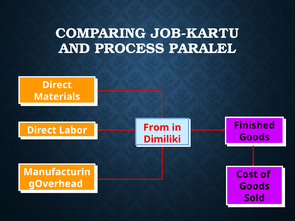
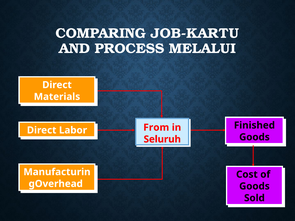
PARALEL: PARALEL -> MELALUI
Dimiliki: Dimiliki -> Seluruh
